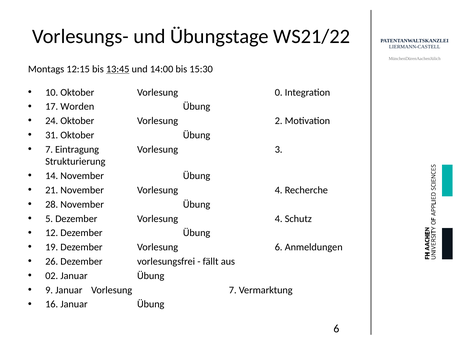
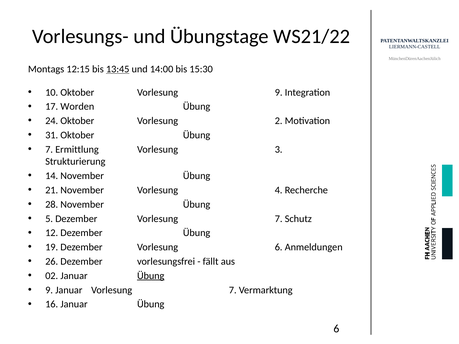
Vorlesung 0: 0 -> 9
Eintragung: Eintragung -> Ermittlung
Dezember Vorlesung 4: 4 -> 7
Übung at (151, 276) underline: none -> present
